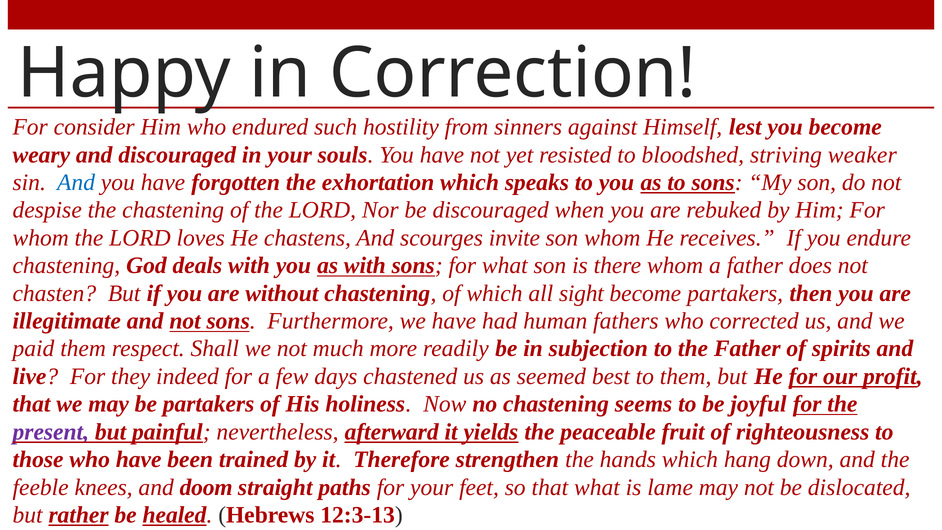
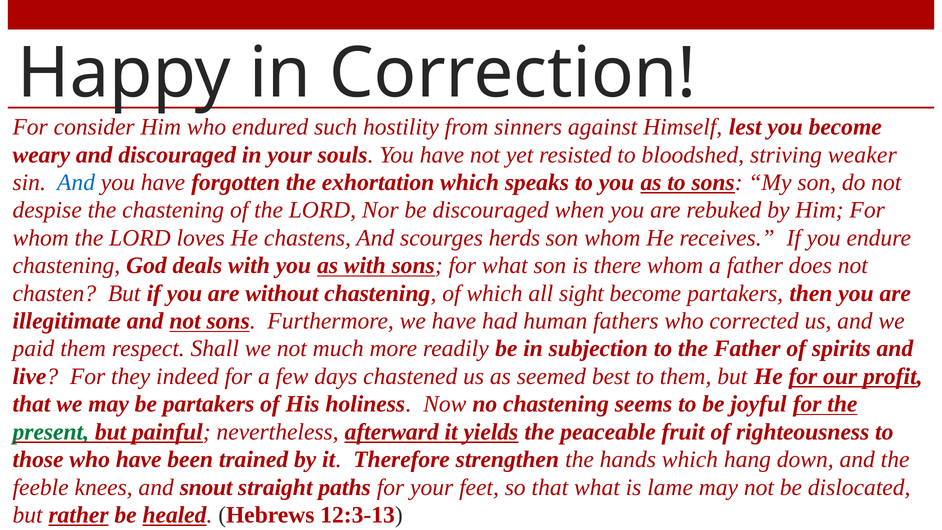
invite: invite -> herds
present colour: purple -> green
doom: doom -> snout
